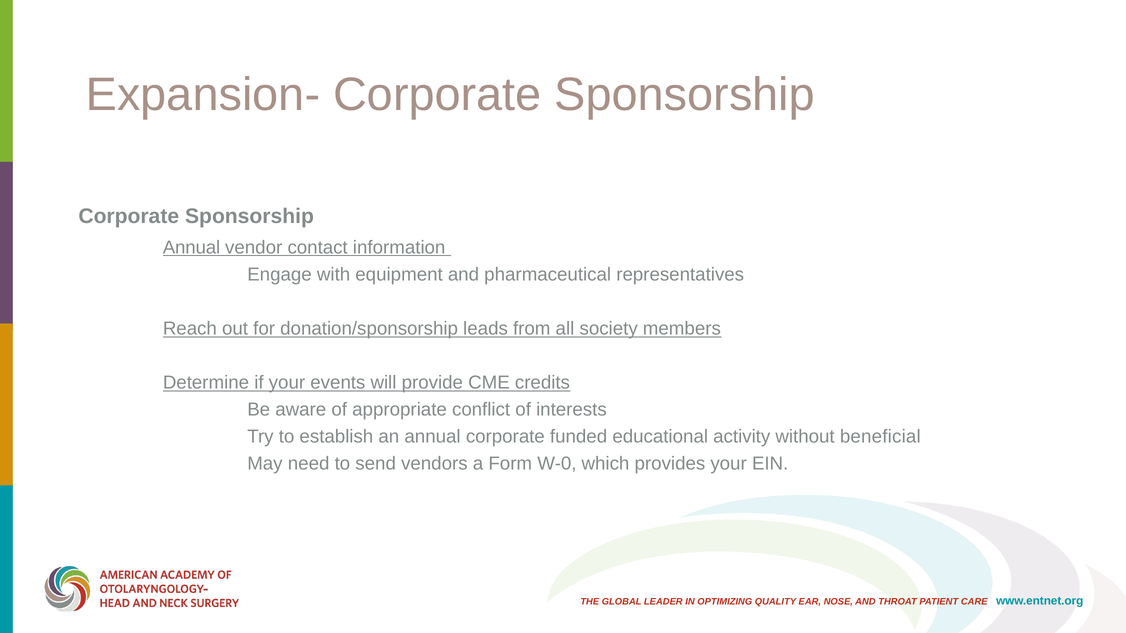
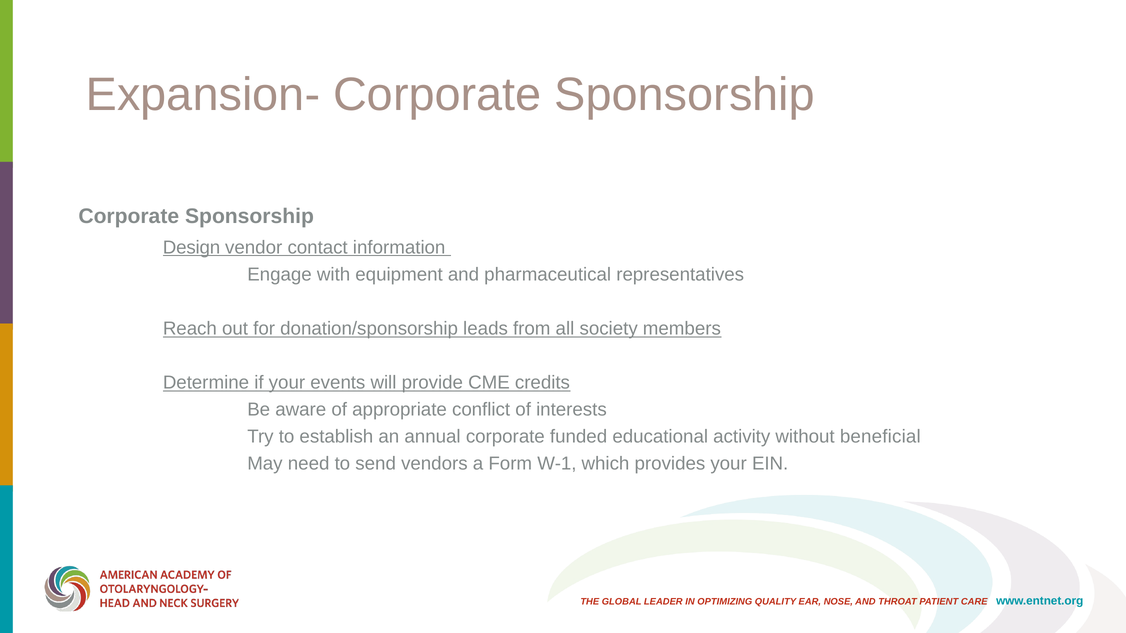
Annual at (191, 248): Annual -> Design
W-0: W-0 -> W-1
